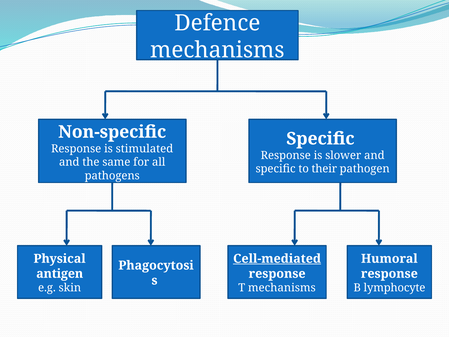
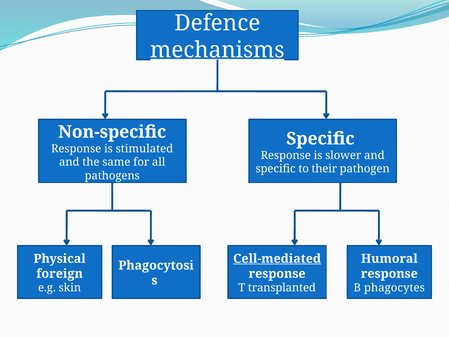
mechanisms at (217, 50) underline: none -> present
antigen: antigen -> foreign
T mechanisms: mechanisms -> transplanted
lymphocyte: lymphocyte -> phagocytes
